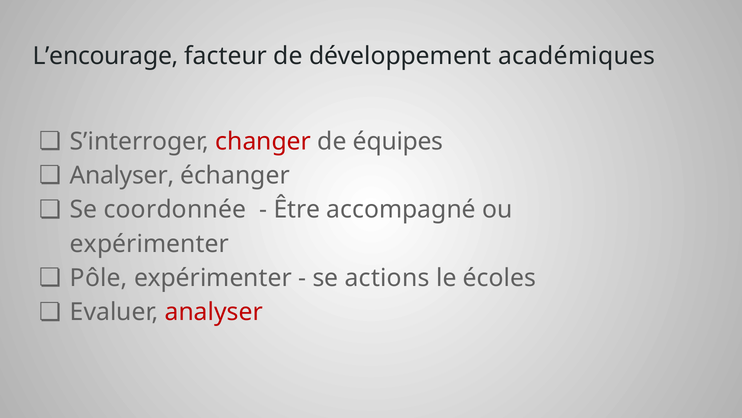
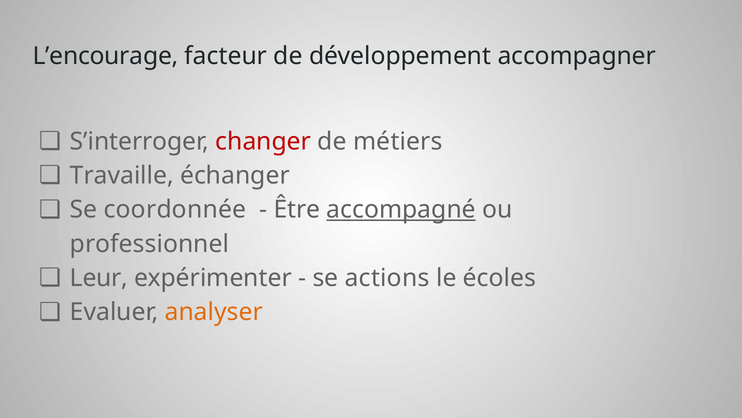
académiques: académiques -> accompagner
équipes: équipes -> métiers
Analyser at (122, 175): Analyser -> Travaille
accompagné underline: none -> present
expérimenter at (149, 244): expérimenter -> professionnel
Pôle: Pôle -> Leur
analyser at (214, 312) colour: red -> orange
